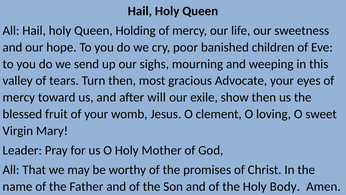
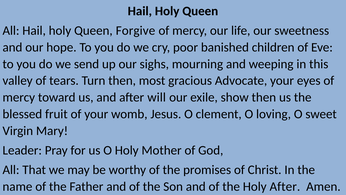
Holding: Holding -> Forgive
Holy Body: Body -> After
